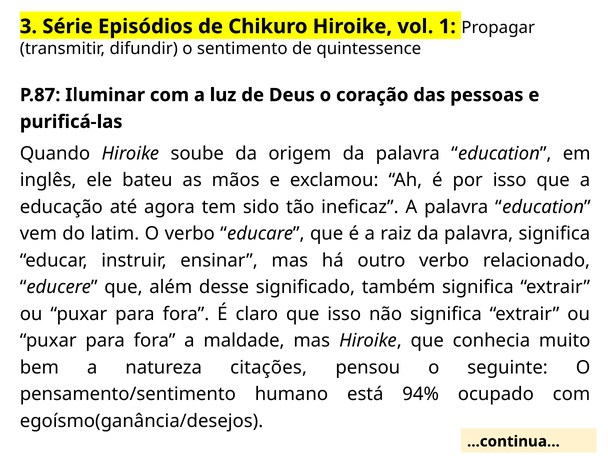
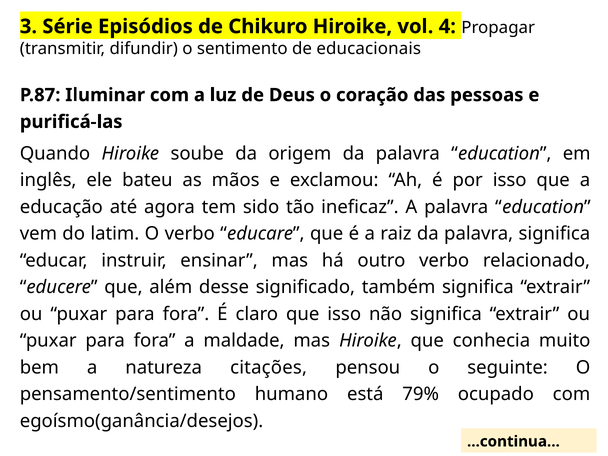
1: 1 -> 4
quintessence: quintessence -> educacionais
94%: 94% -> 79%
